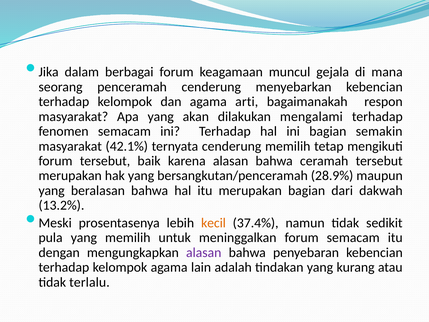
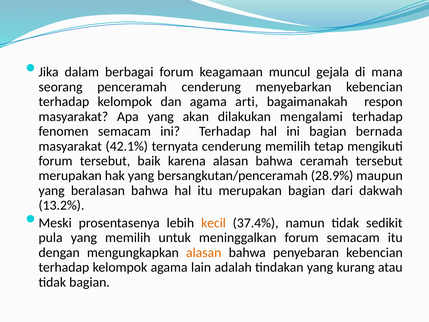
semakin: semakin -> bernada
alasan at (204, 252) colour: purple -> orange
tidak terlalu: terlalu -> bagian
